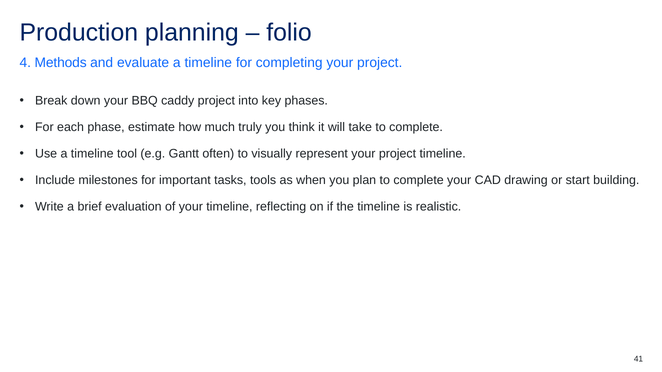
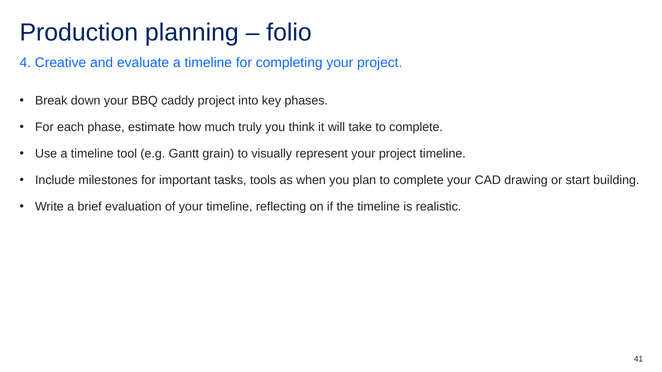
Methods: Methods -> Creative
often: often -> grain
